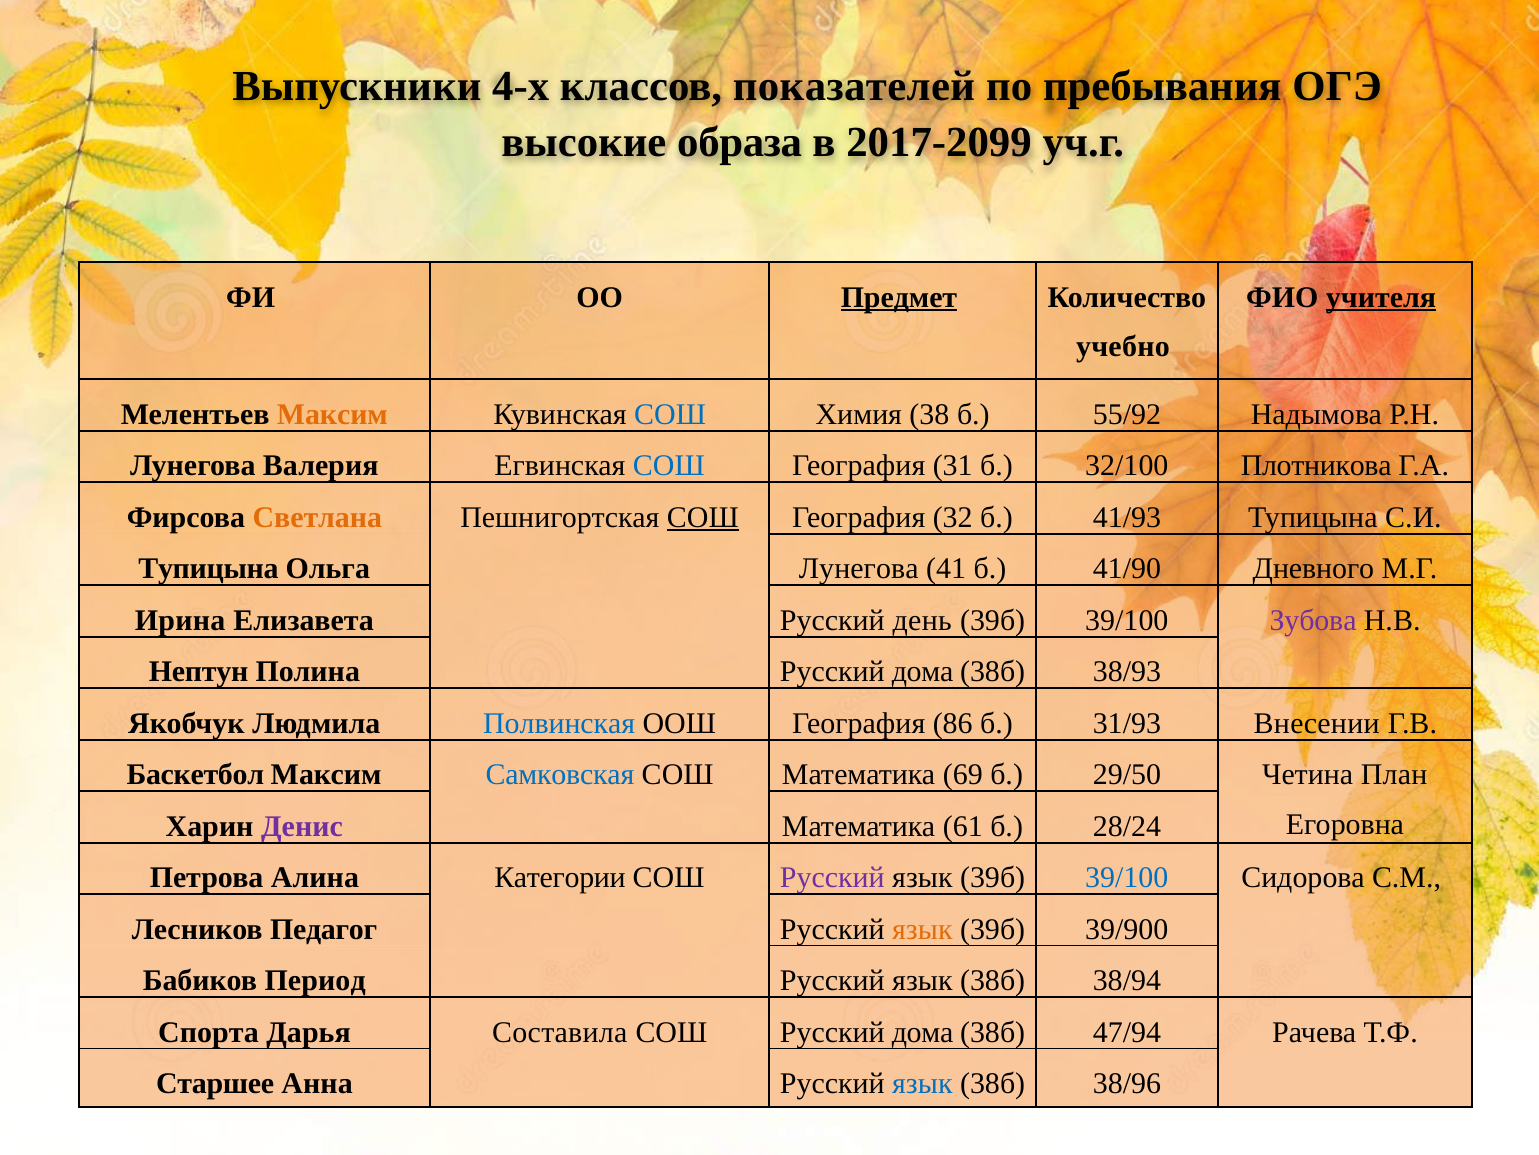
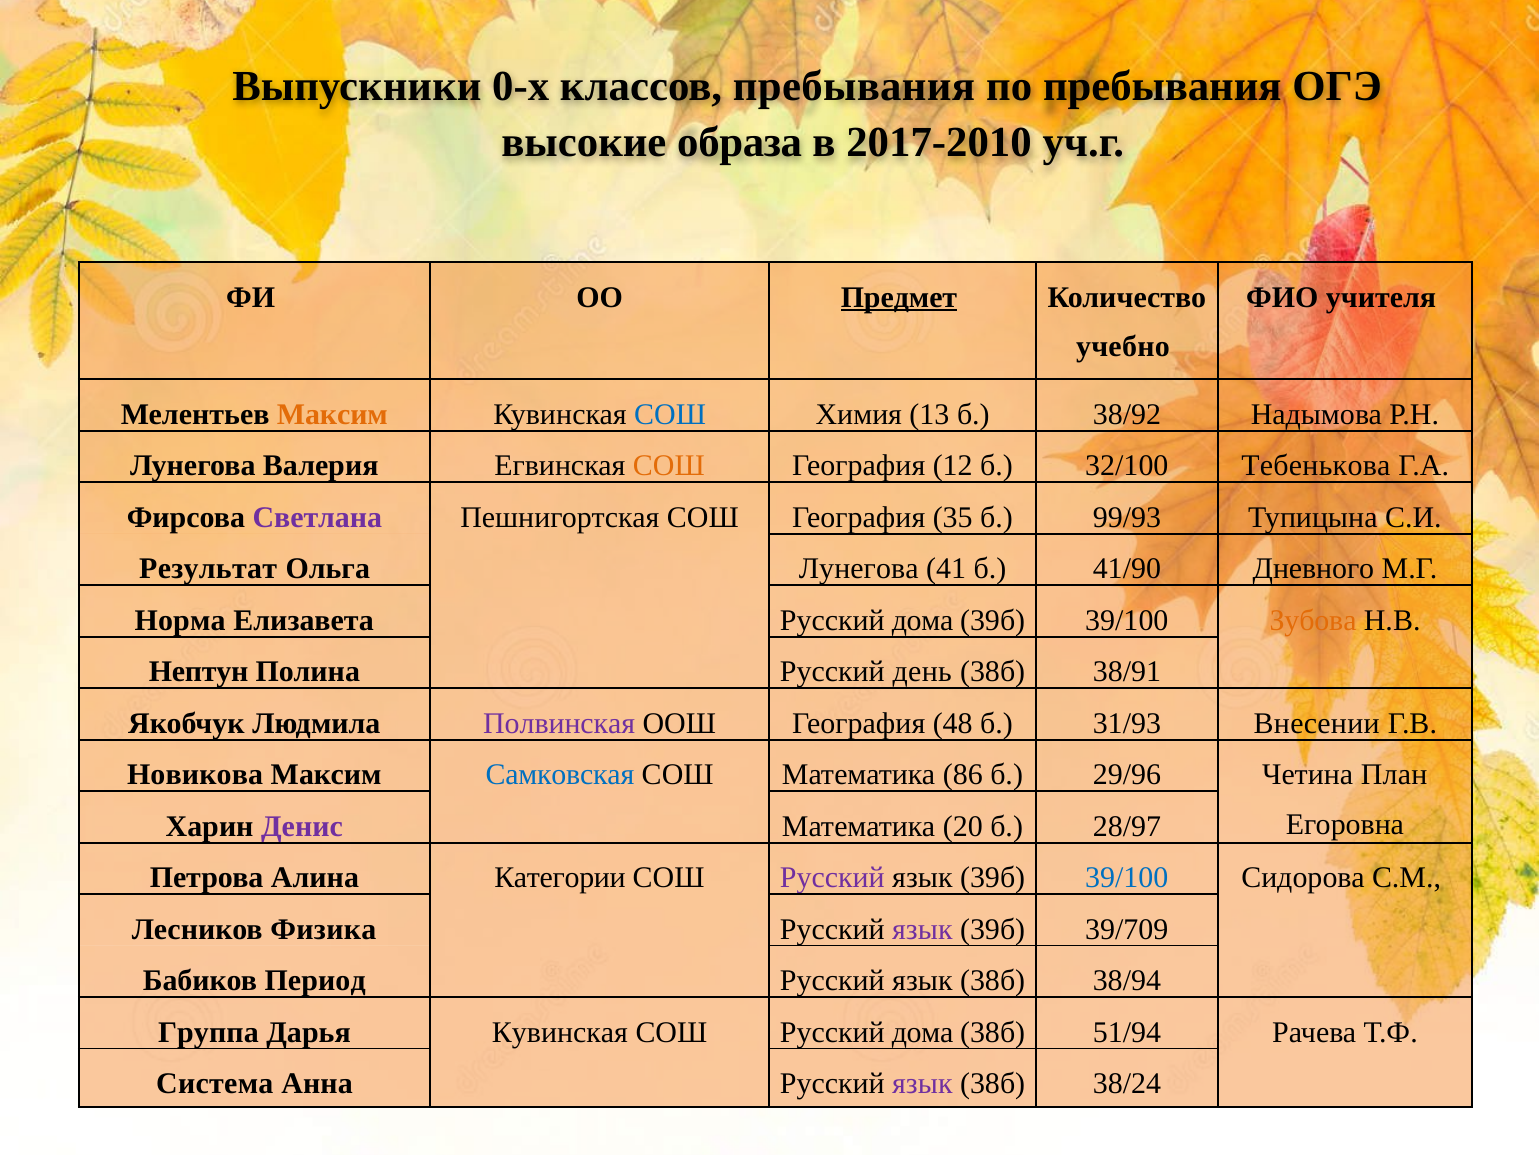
4-х: 4-х -> 0-х
классов показателей: показателей -> пребывания
2017-2099: 2017-2099 -> 2017-2010
учителя underline: present -> none
38: 38 -> 13
55/92: 55/92 -> 38/92
СОШ at (669, 466) colour: blue -> orange
31: 31 -> 12
Плотникова: Плотникова -> Тебенькова
Светлана colour: orange -> purple
СОШ at (703, 517) underline: present -> none
32: 32 -> 35
41/93: 41/93 -> 99/93
Тупицына at (208, 569): Тупицына -> Результат
Ирина: Ирина -> Норма
Елизавета Русский день: день -> дома
Зубова colour: purple -> orange
Полина Русский дома: дома -> день
38/93: 38/93 -> 38/91
Полвинская colour: blue -> purple
86: 86 -> 48
Баскетбол: Баскетбол -> Новикова
69: 69 -> 86
29/50: 29/50 -> 29/96
61: 61 -> 20
28/24: 28/24 -> 28/97
Педагог: Педагог -> Физика
язык at (922, 929) colour: orange -> purple
39/900: 39/900 -> 39/709
Спорта: Спорта -> Группа
Дарья Составила: Составила -> Кувинская
47/94: 47/94 -> 51/94
Старшее: Старшее -> Система
язык at (922, 1083) colour: blue -> purple
38/96: 38/96 -> 38/24
